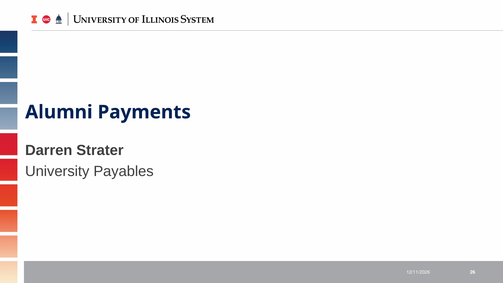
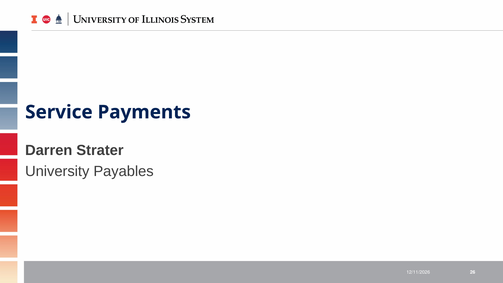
Alumni: Alumni -> Service
